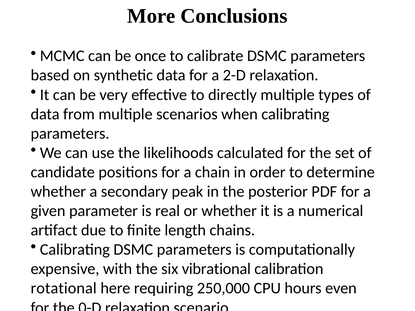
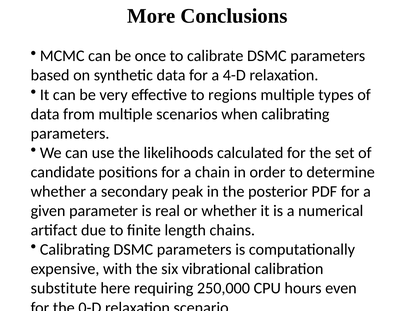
2-D: 2-D -> 4-D
directly: directly -> regions
rotational: rotational -> substitute
